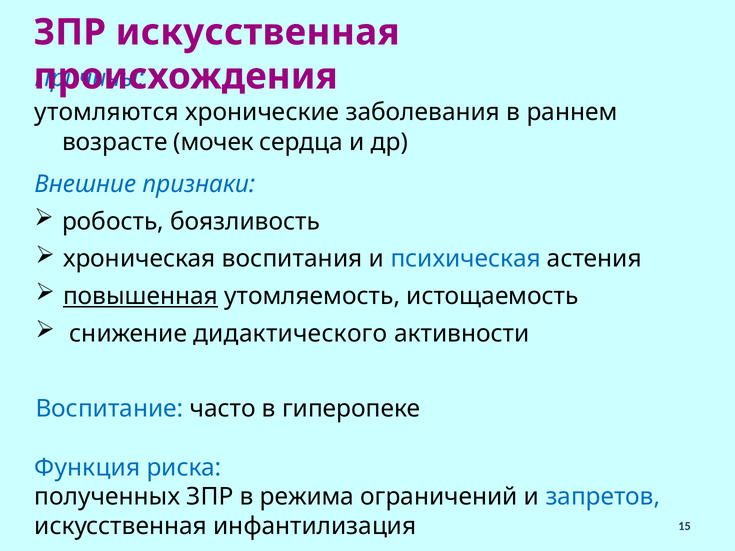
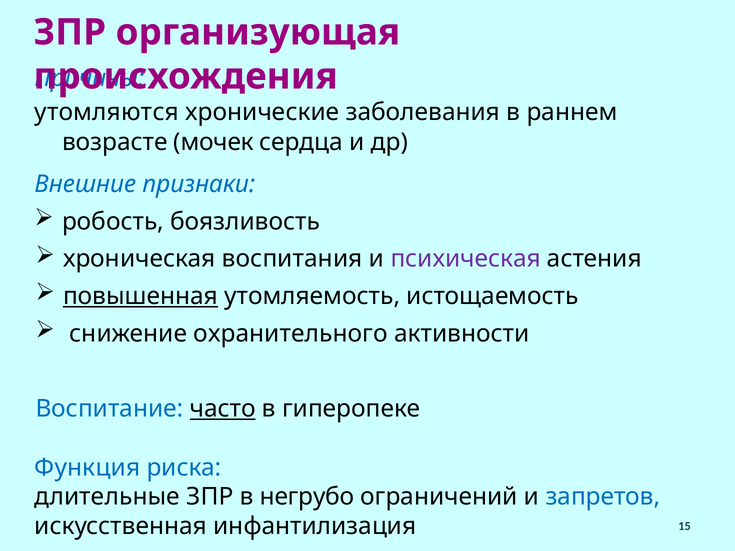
ЗПР искусственная: искусственная -> организующая
психическая colour: blue -> purple
дидактического: дидактического -> охранительного
часто underline: none -> present
полученных: полученных -> длительные
режима: режима -> негрубо
